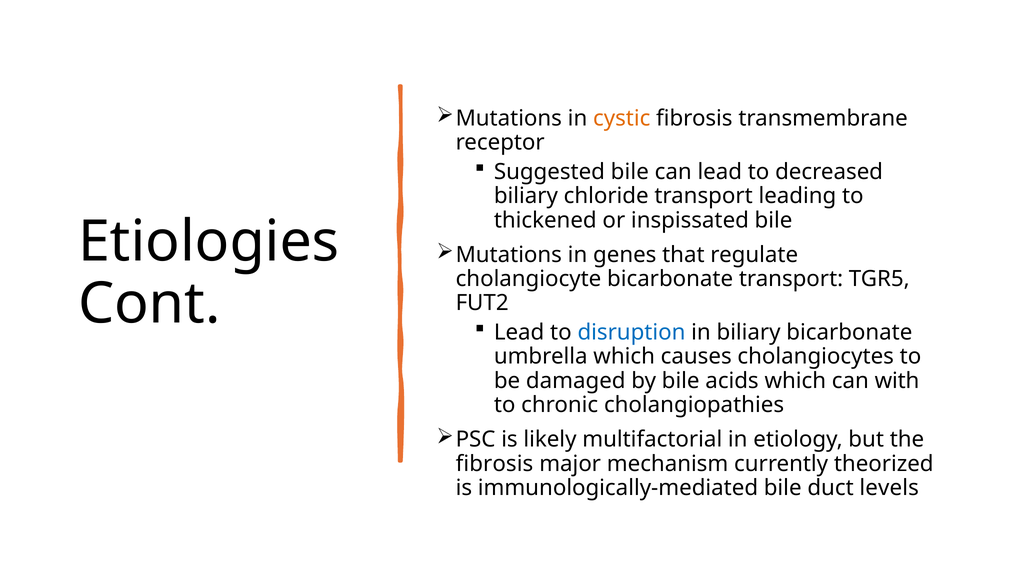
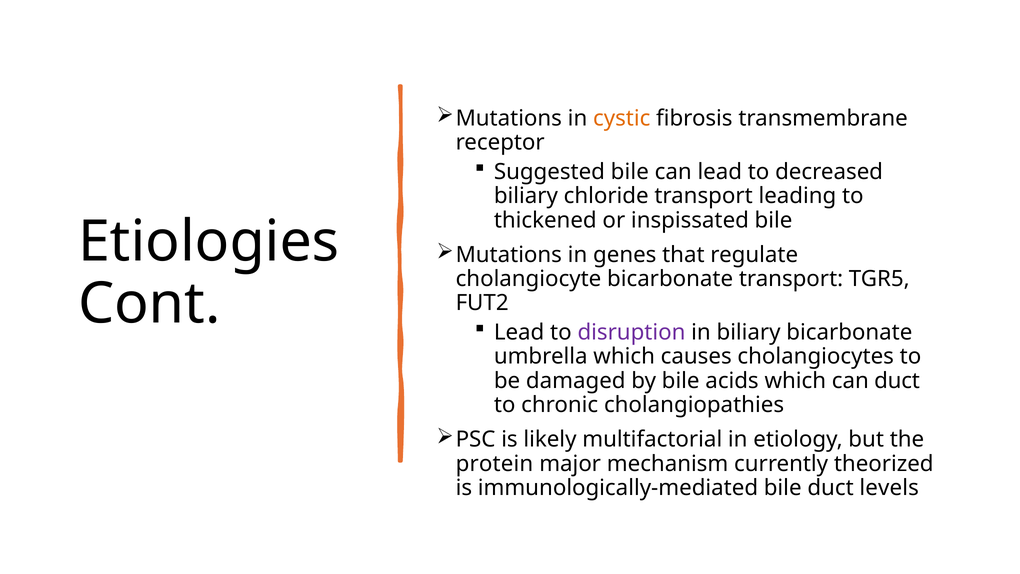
disruption colour: blue -> purple
can with: with -> duct
fibrosis at (494, 463): fibrosis -> protein
